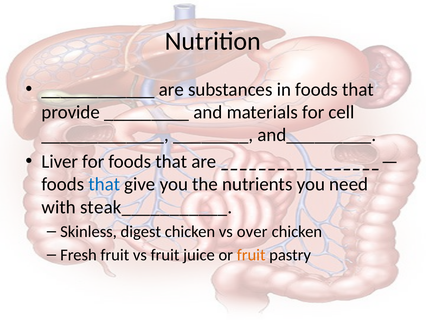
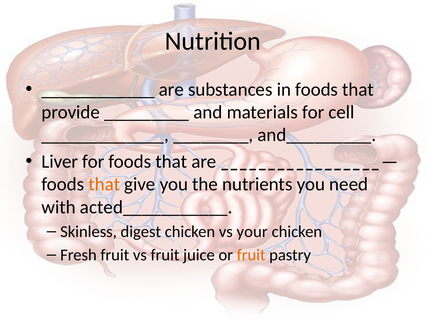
that at (104, 184) colour: blue -> orange
steak___________: steak___________ -> acted___________
over: over -> your
